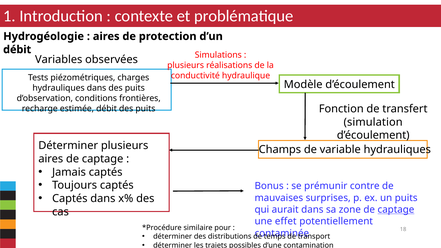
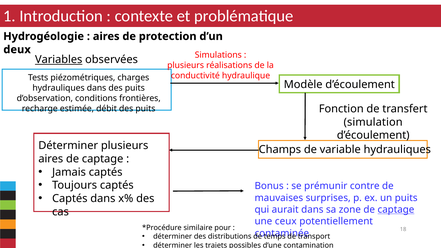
débit at (17, 50): débit -> deux
Variables underline: none -> present
effet: effet -> ceux
